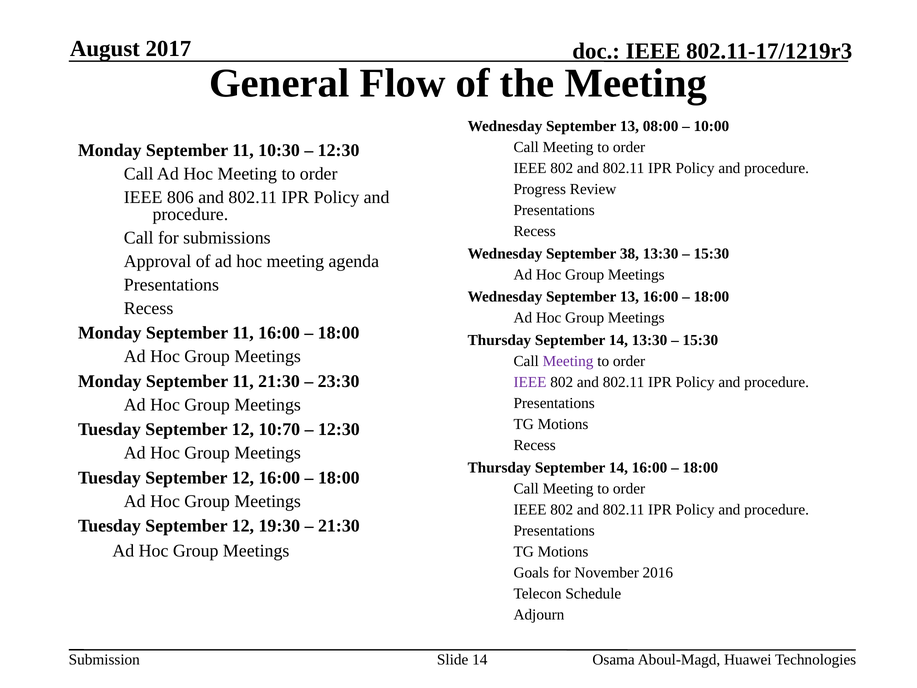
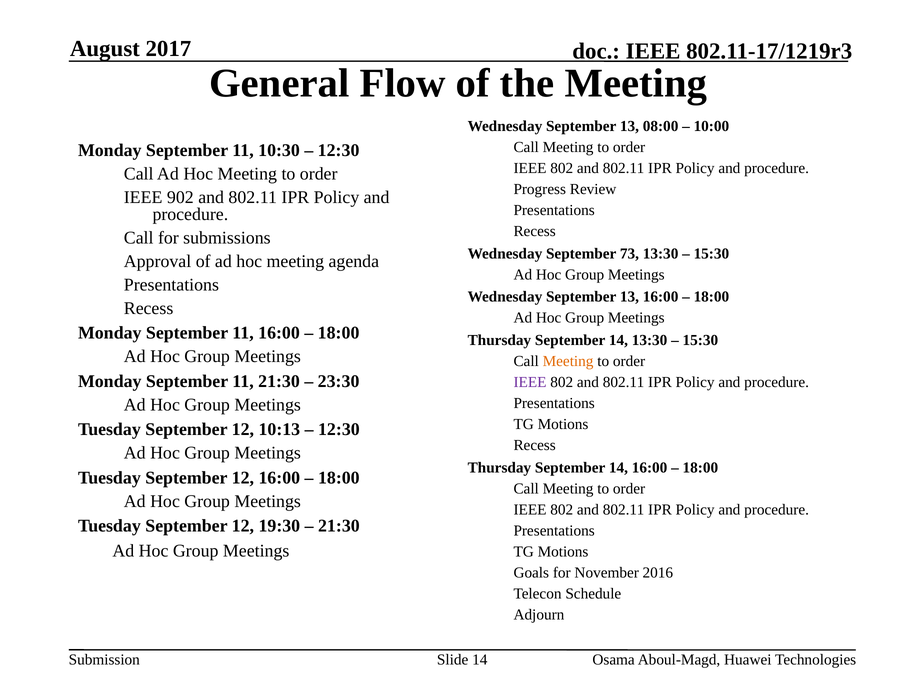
806: 806 -> 902
38: 38 -> 73
Meeting at (568, 361) colour: purple -> orange
10:70: 10:70 -> 10:13
